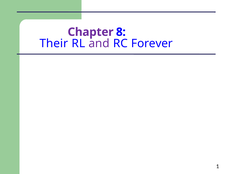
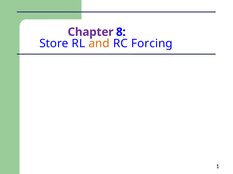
Their: Their -> Store
and colour: purple -> orange
Forever: Forever -> Forcing
